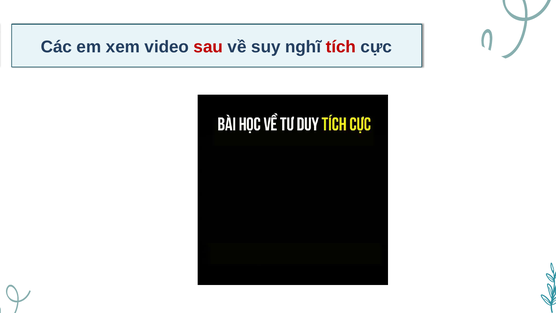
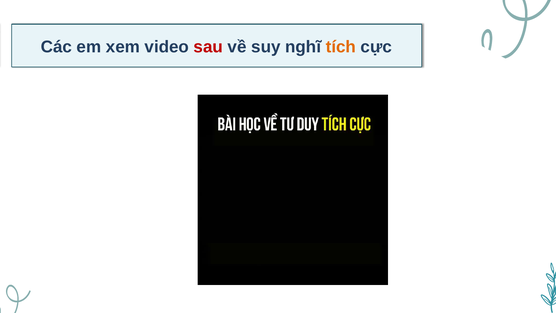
tích colour: red -> orange
